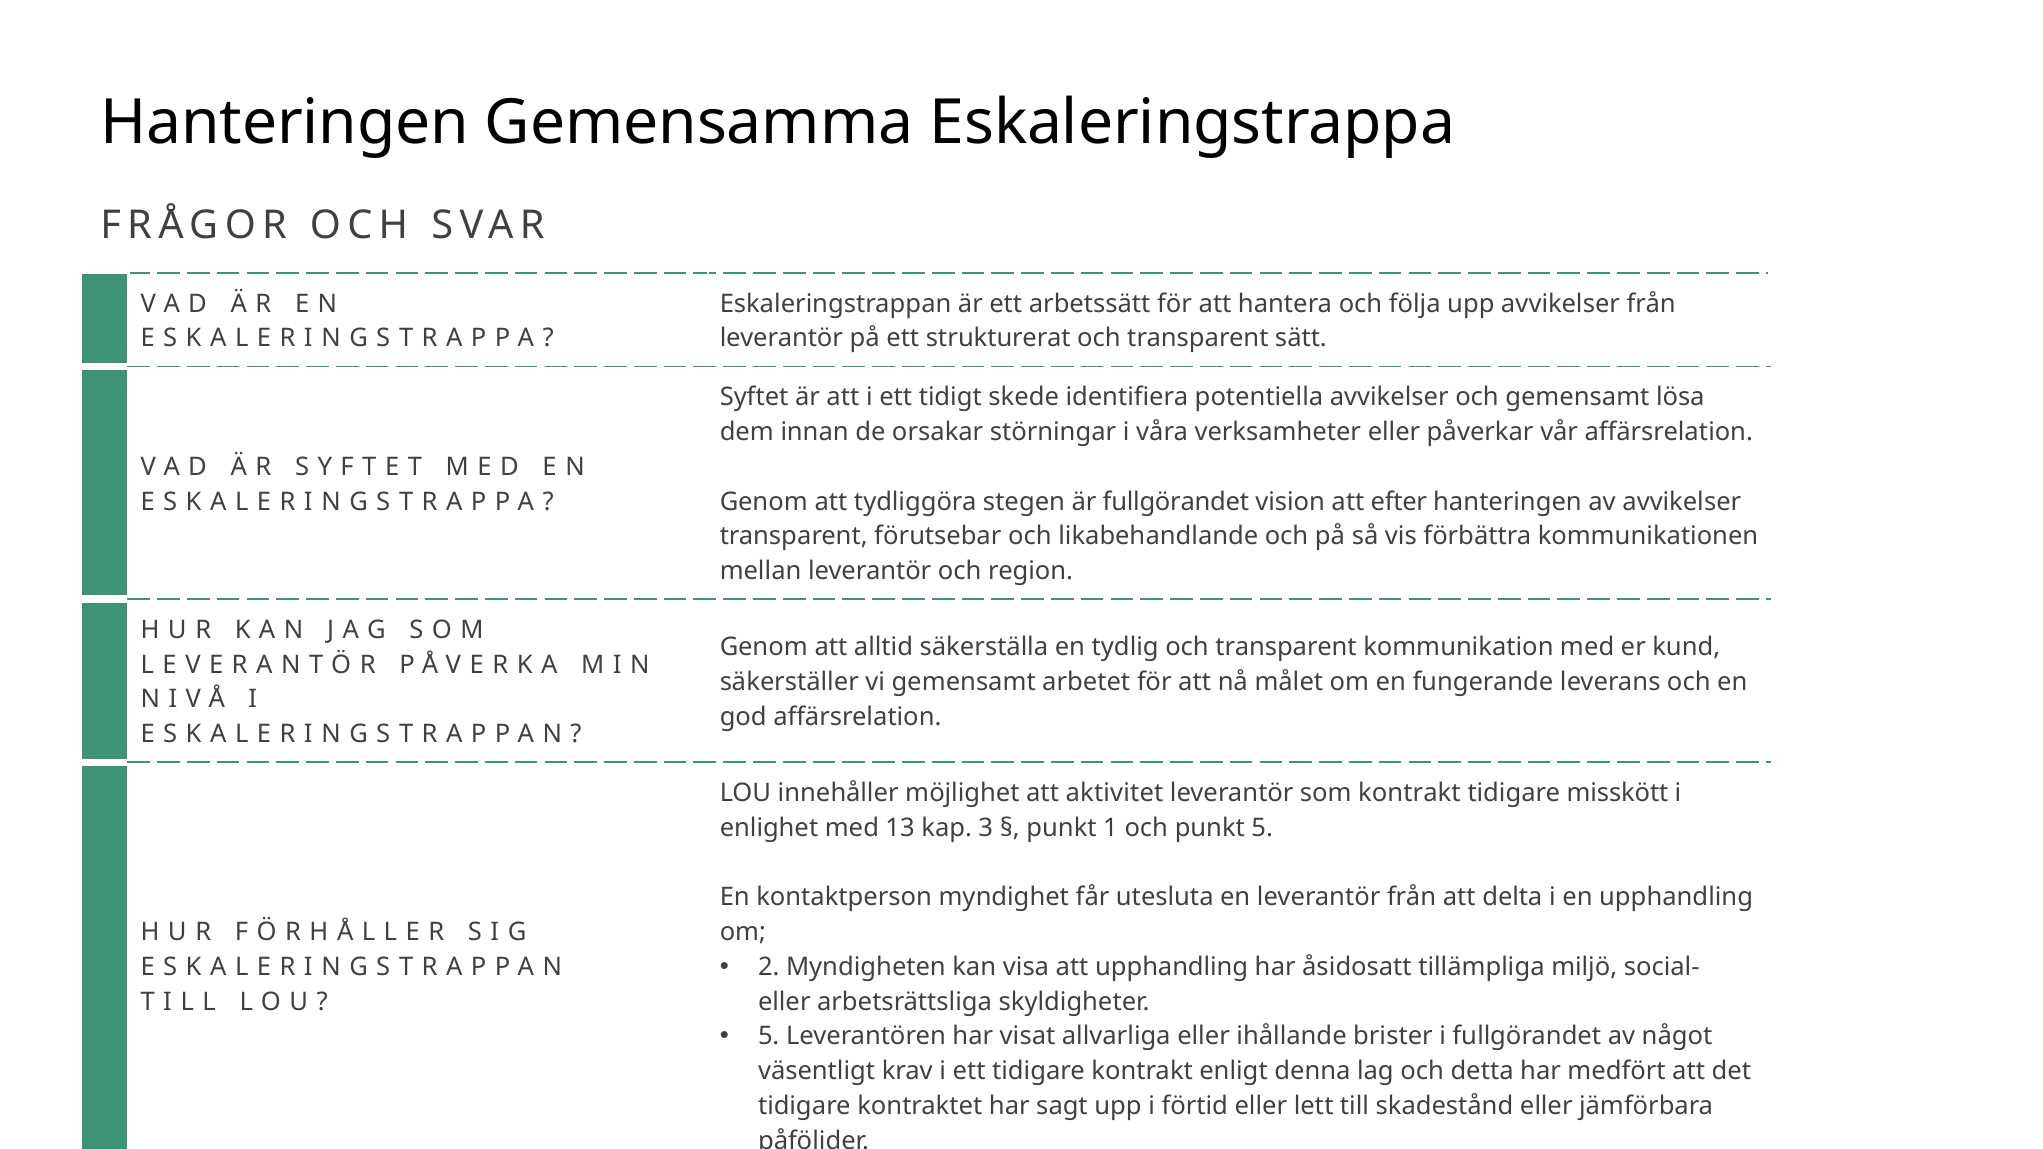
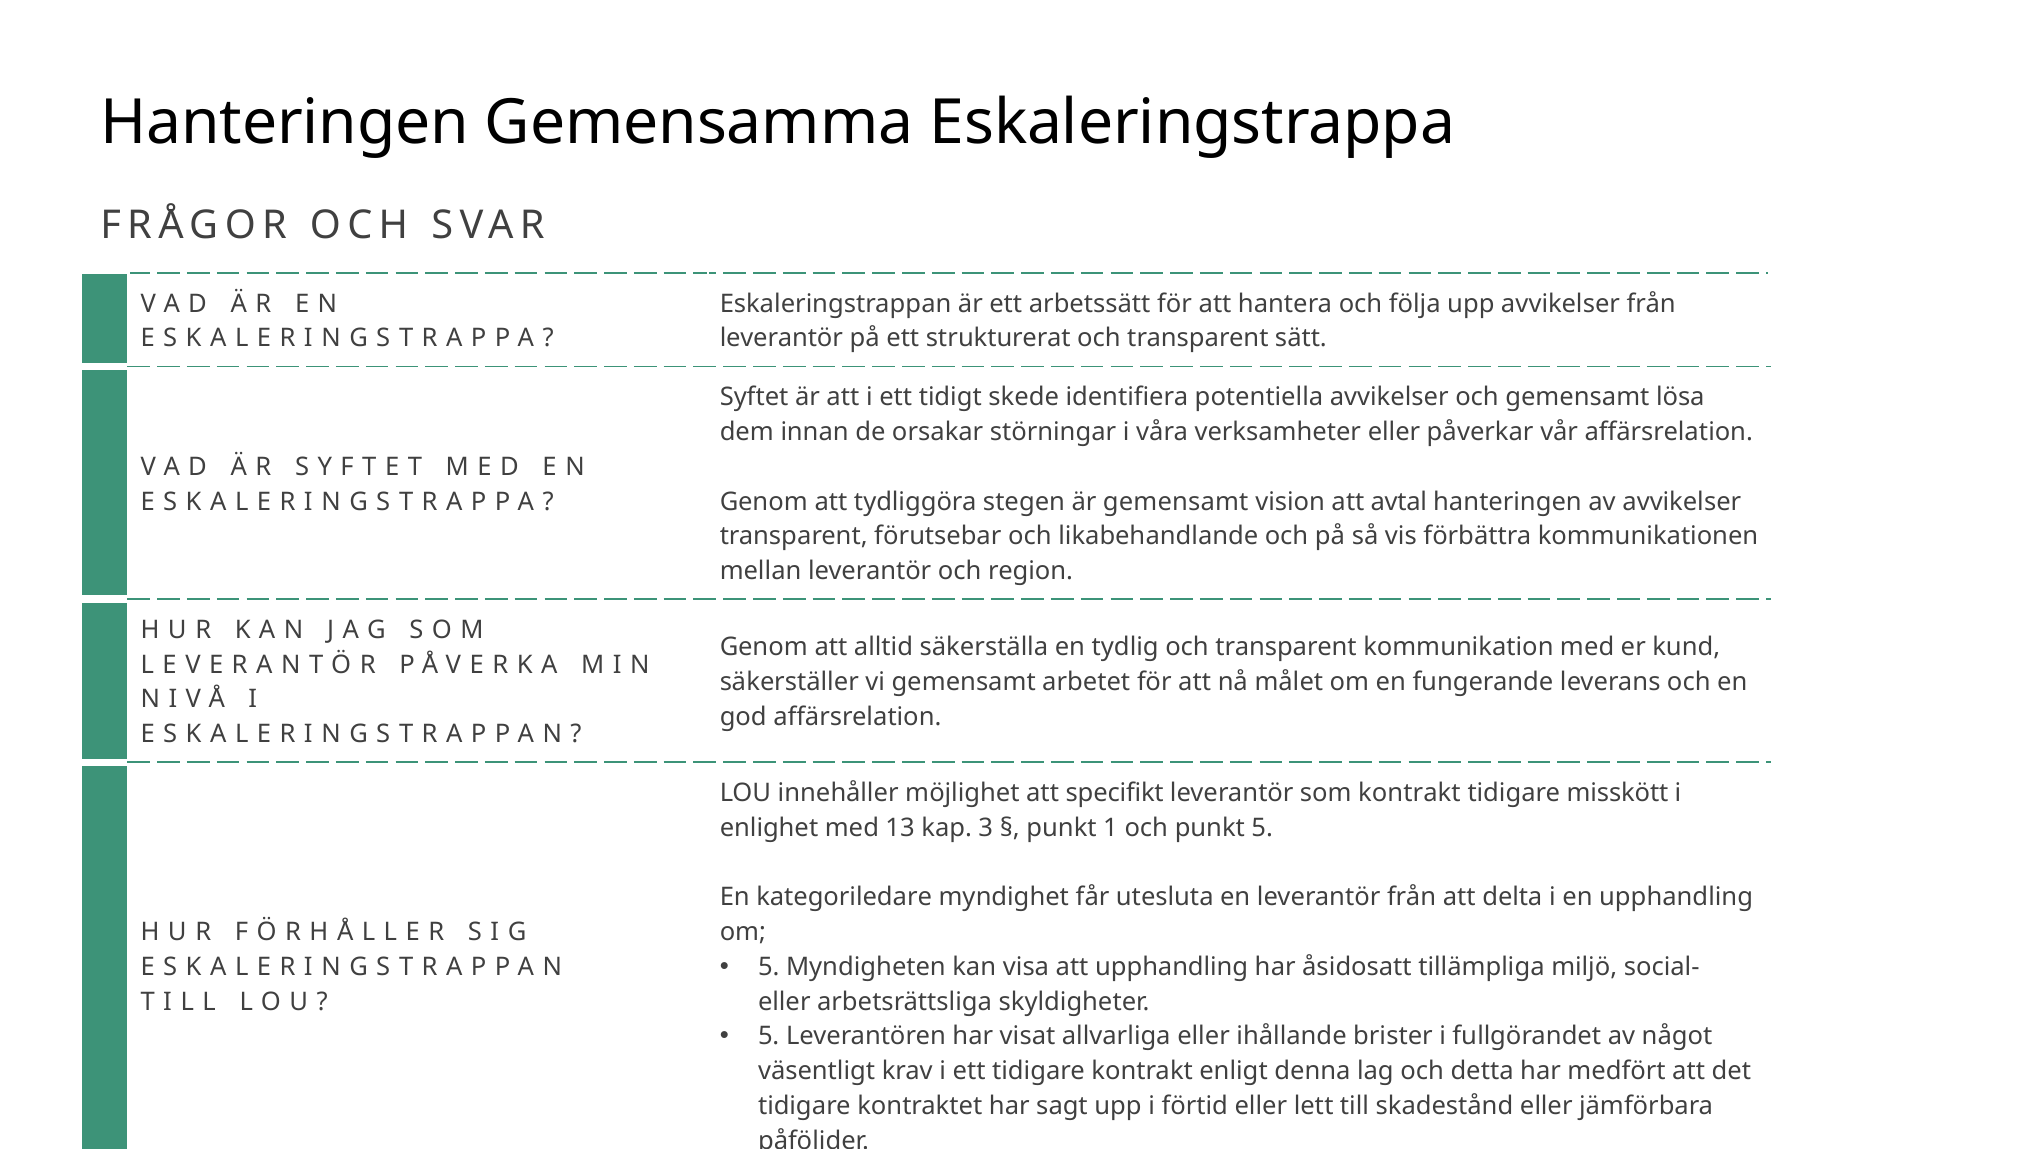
är fullgörandet: fullgörandet -> gemensamt
att efter: efter -> avtal
aktivitet: aktivitet -> specifikt
kontaktperson: kontaktperson -> kategoriledare
2 at (769, 967): 2 -> 5
